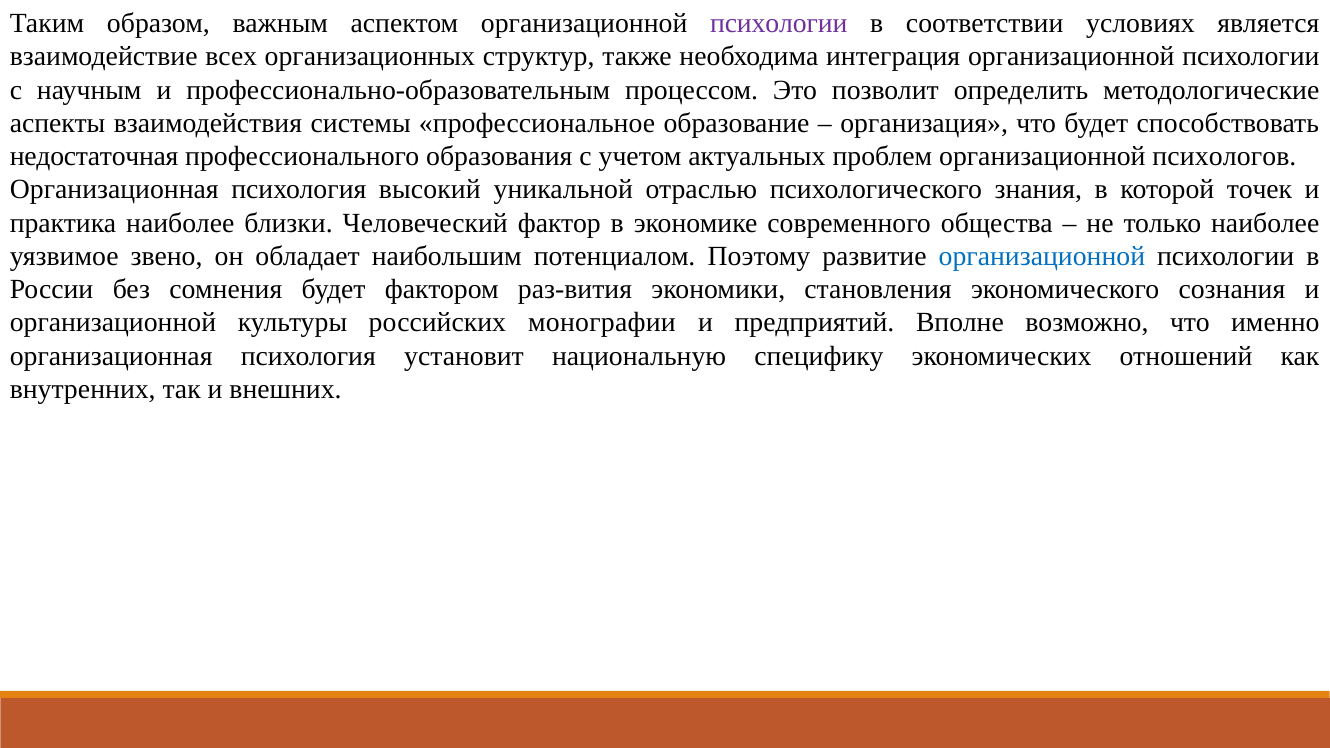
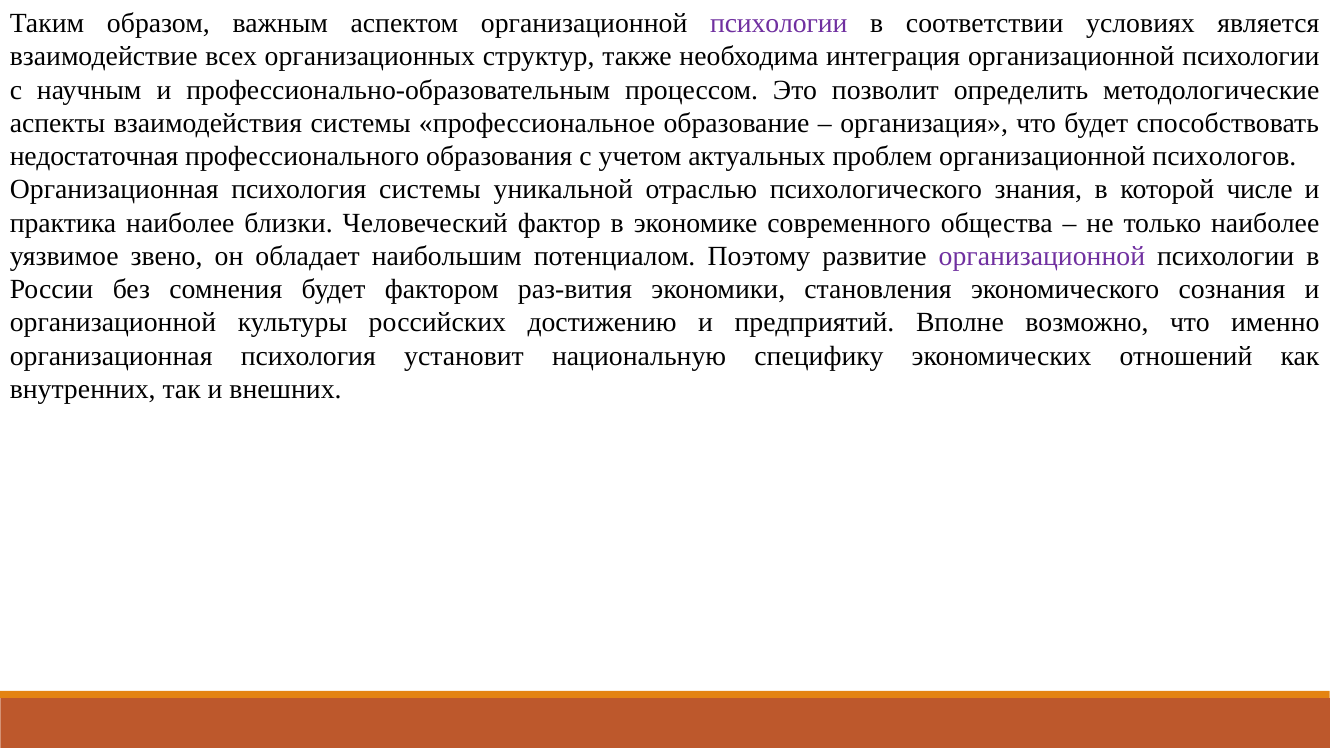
психология высокий: высокий -> системы
точек: точек -> числе
организационной at (1042, 256) colour: blue -> purple
монографии: монографии -> достижению
